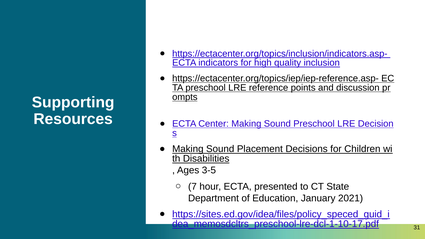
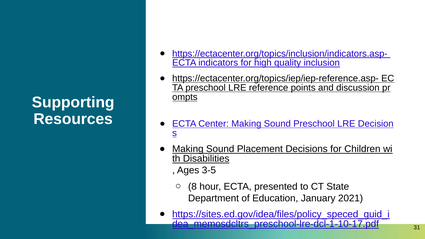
7: 7 -> 8
